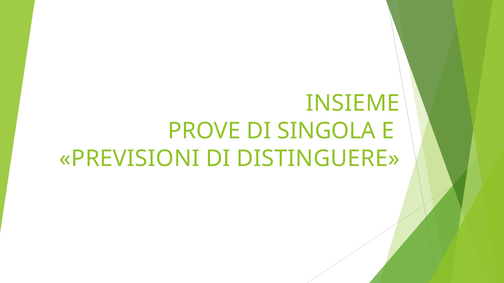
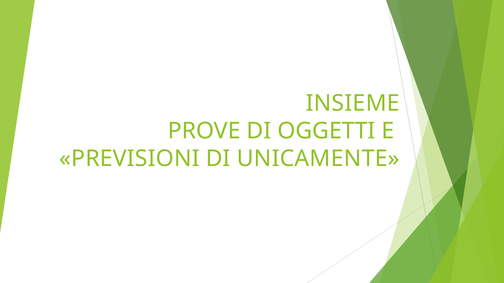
SINGOLA: SINGOLA -> OGGETTI
DISTINGUERE: DISTINGUERE -> UNICAMENTE
